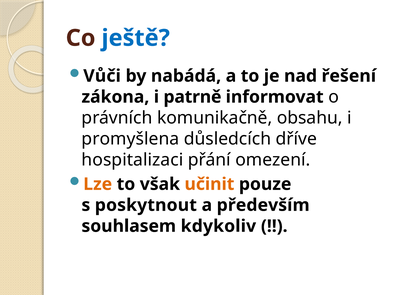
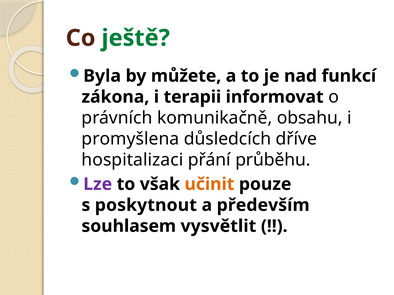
ještě colour: blue -> green
Vůči: Vůči -> Byla
nabádá: nabádá -> můžete
řešení: řešení -> funkcí
patrně: patrně -> terapii
omezení: omezení -> průběhu
Lze colour: orange -> purple
kdykoliv: kdykoliv -> vysvětlit
